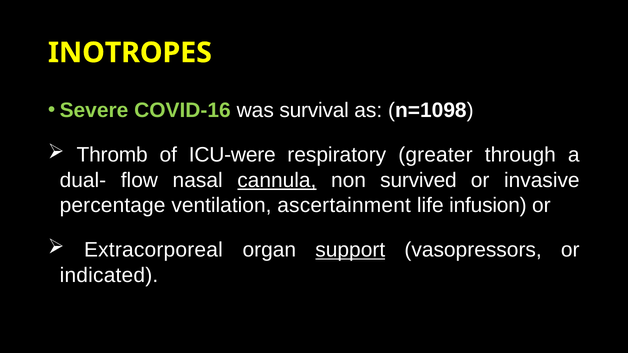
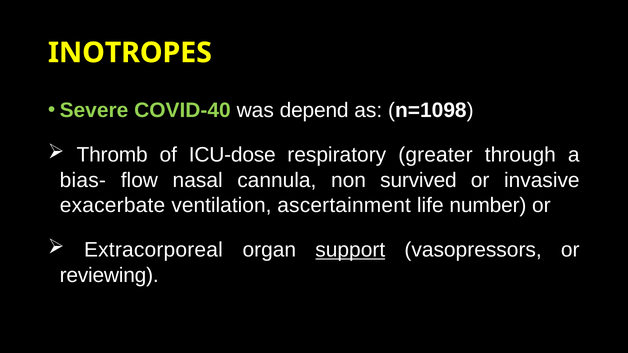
COVID-16: COVID-16 -> COVID-40
survival: survival -> depend
ICU-were: ICU-were -> ICU-dose
dual-: dual- -> bias-
cannula underline: present -> none
percentage: percentage -> exacerbate
infusion: infusion -> number
indicated: indicated -> reviewing
